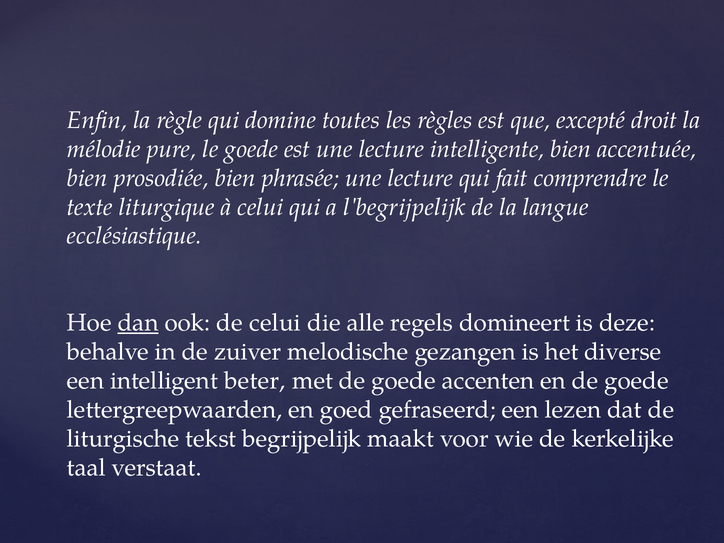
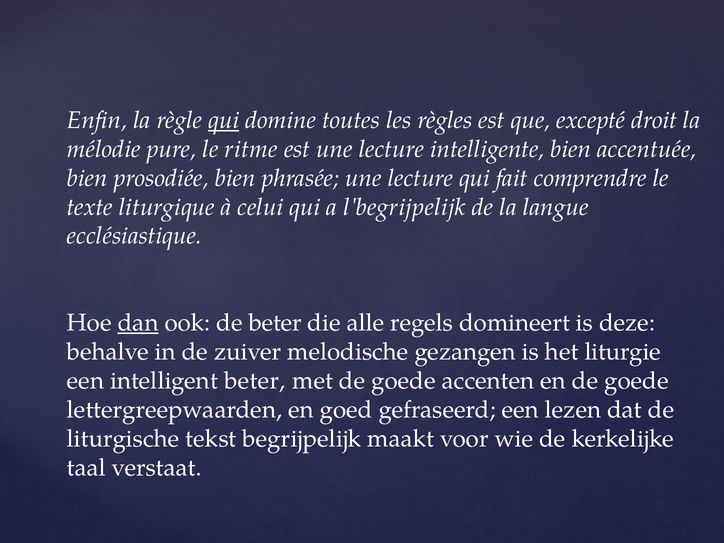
qui at (224, 120) underline: none -> present
le goede: goede -> ritme
de celui: celui -> beter
diverse: diverse -> liturgie
